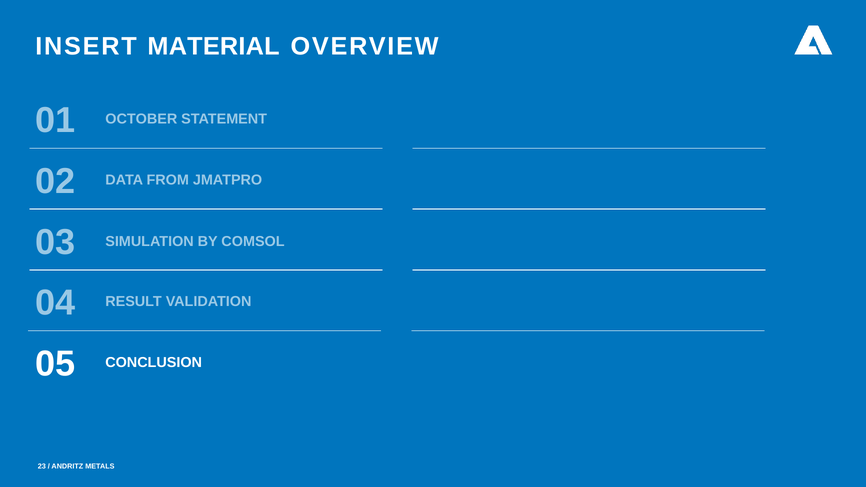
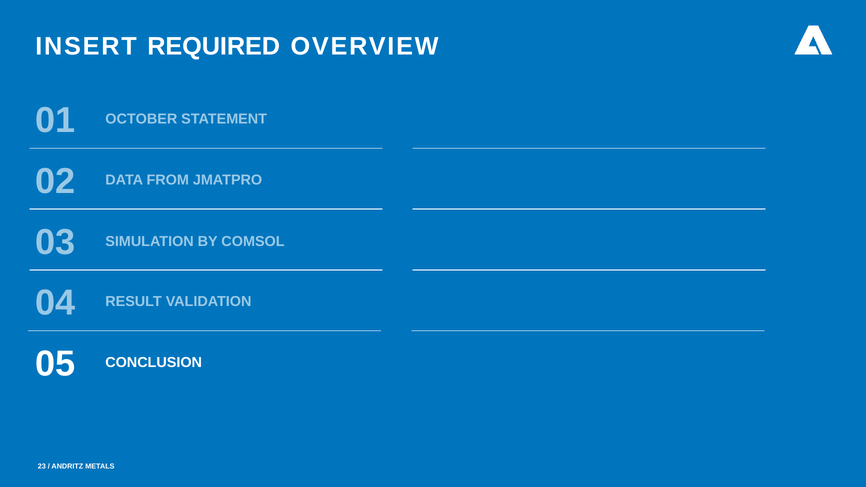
MATERIAL: MATERIAL -> REQUIRED
